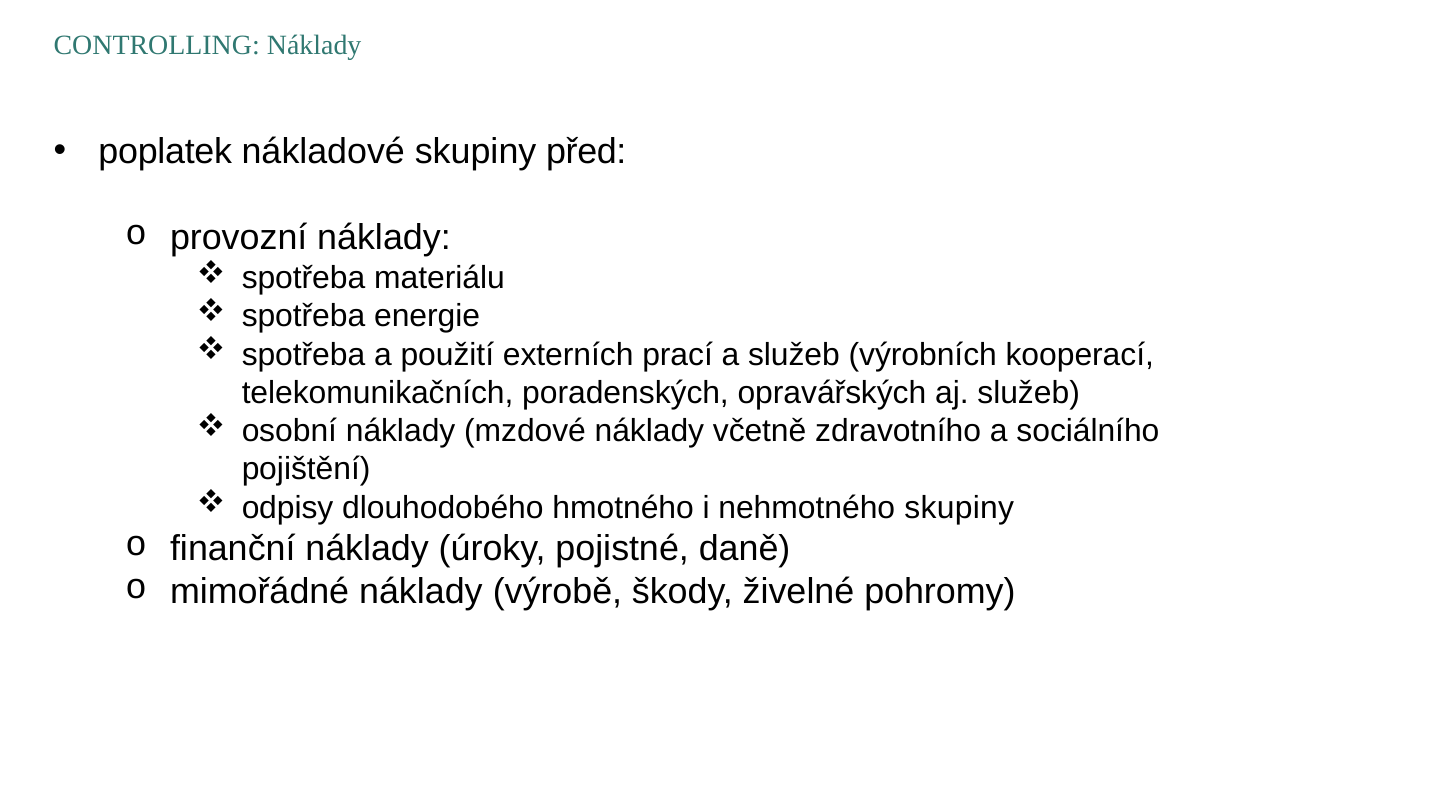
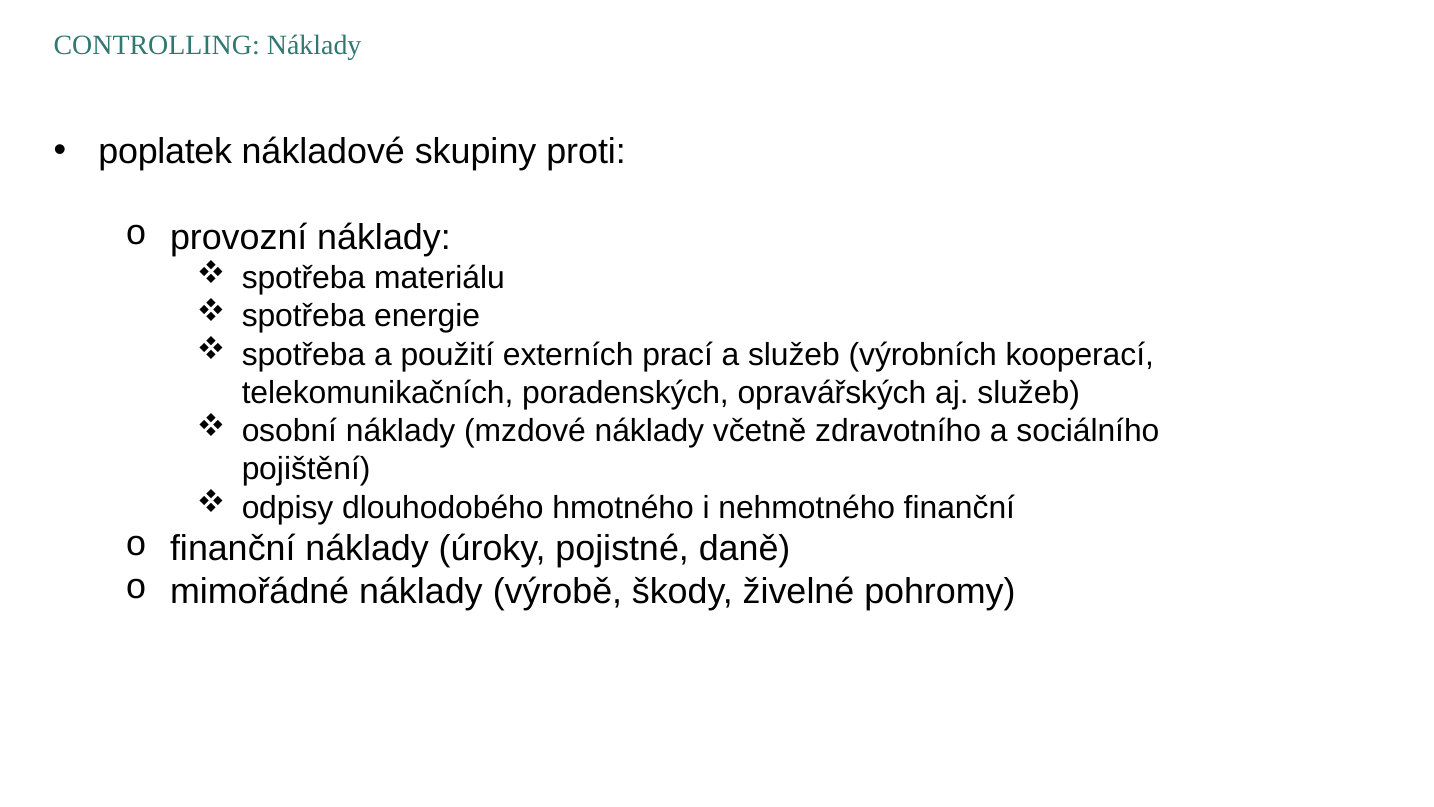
před: před -> proti
nehmotného skupiny: skupiny -> finanční
